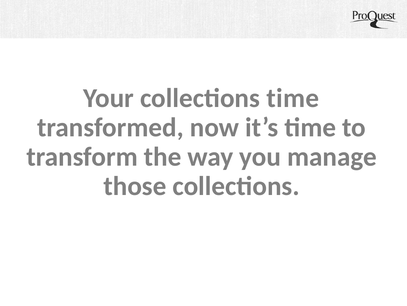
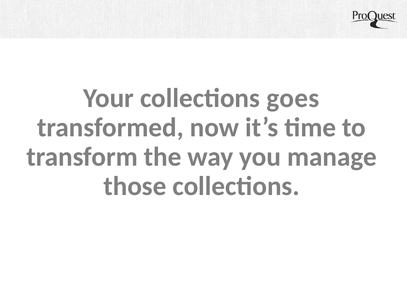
collections time: time -> goes
